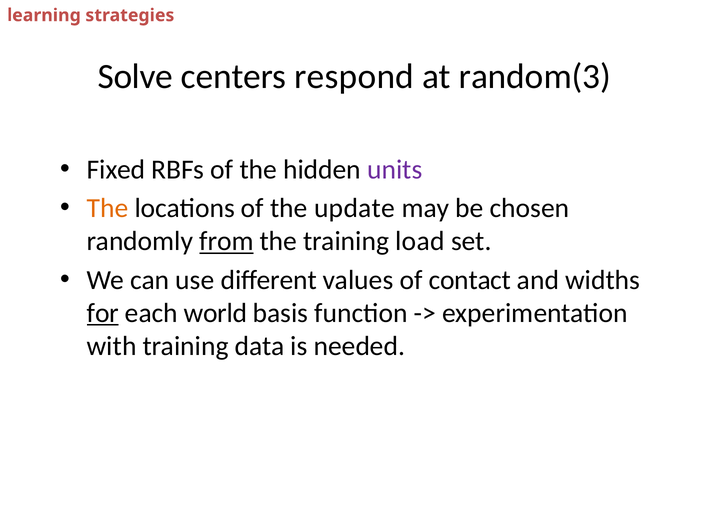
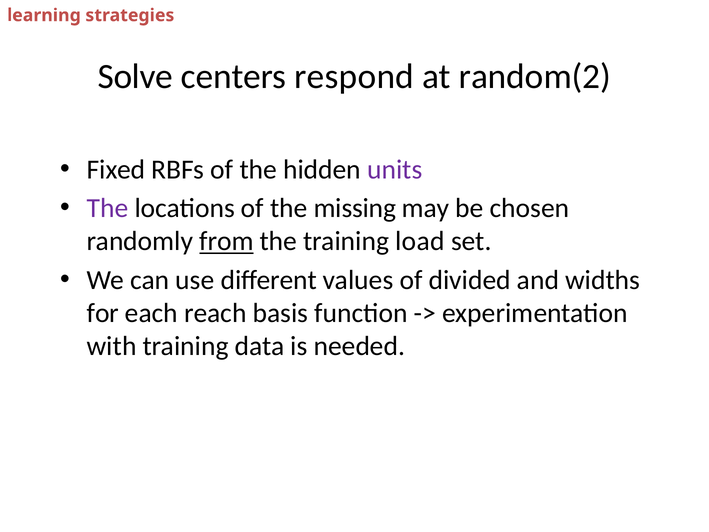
random(3: random(3 -> random(2
The at (108, 208) colour: orange -> purple
update: update -> missing
contact: contact -> divided
for underline: present -> none
world: world -> reach
